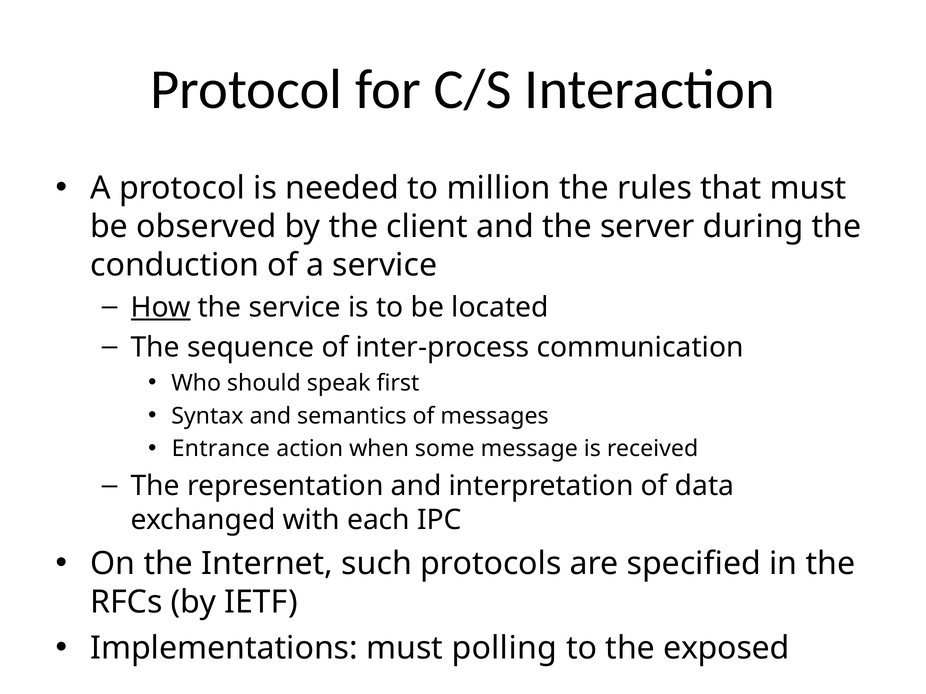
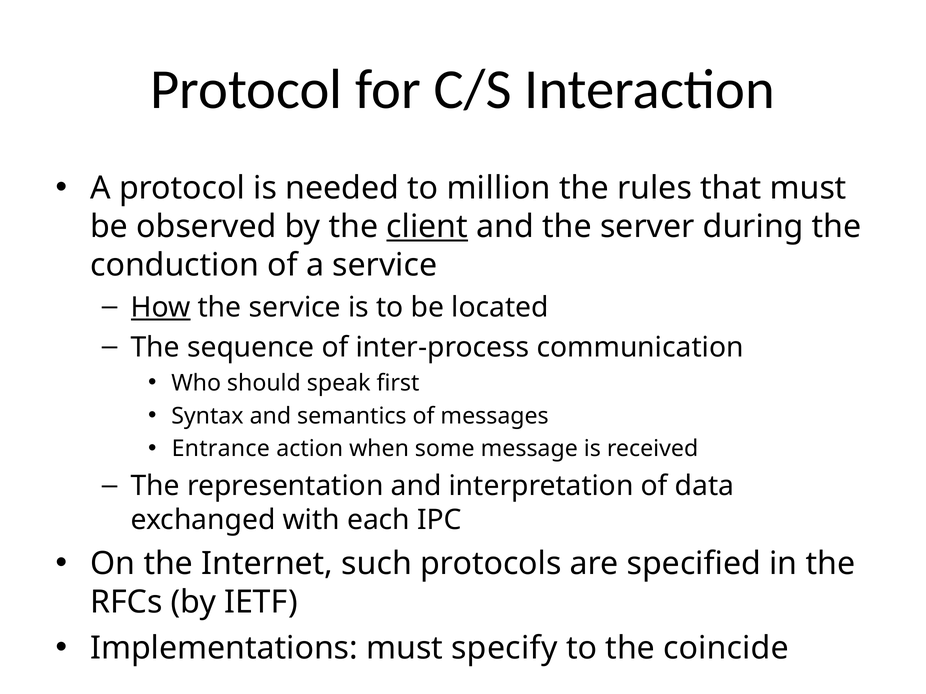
client underline: none -> present
polling: polling -> specify
exposed: exposed -> coincide
